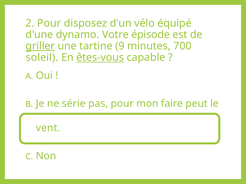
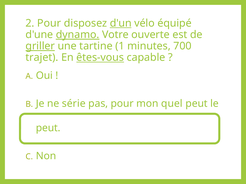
d'un underline: none -> present
dynamo underline: none -> present
épisode: épisode -> ouverte
9: 9 -> 1
soleil: soleil -> trajet
faire: faire -> quel
vent at (48, 128): vent -> peut
